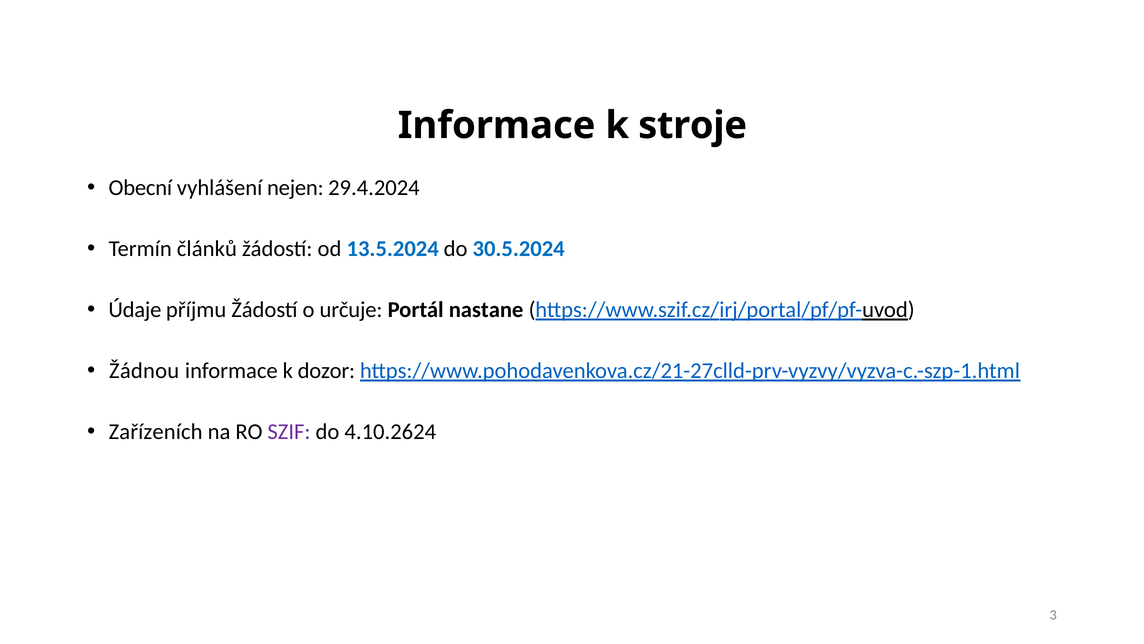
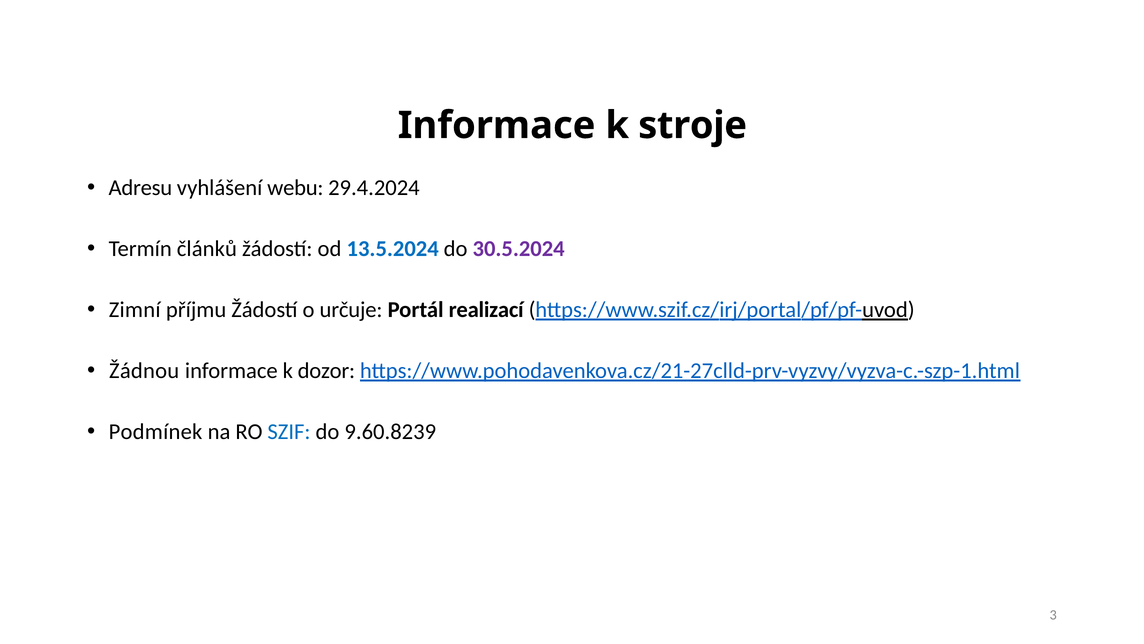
Obecní: Obecní -> Adresu
nejen: nejen -> webu
30.5.2024 colour: blue -> purple
Údaje: Údaje -> Zimní
nastane: nastane -> realizací
Zařízeních: Zařízeních -> Podmínek
SZIF colour: purple -> blue
4.10.2624: 4.10.2624 -> 9.60.8239
